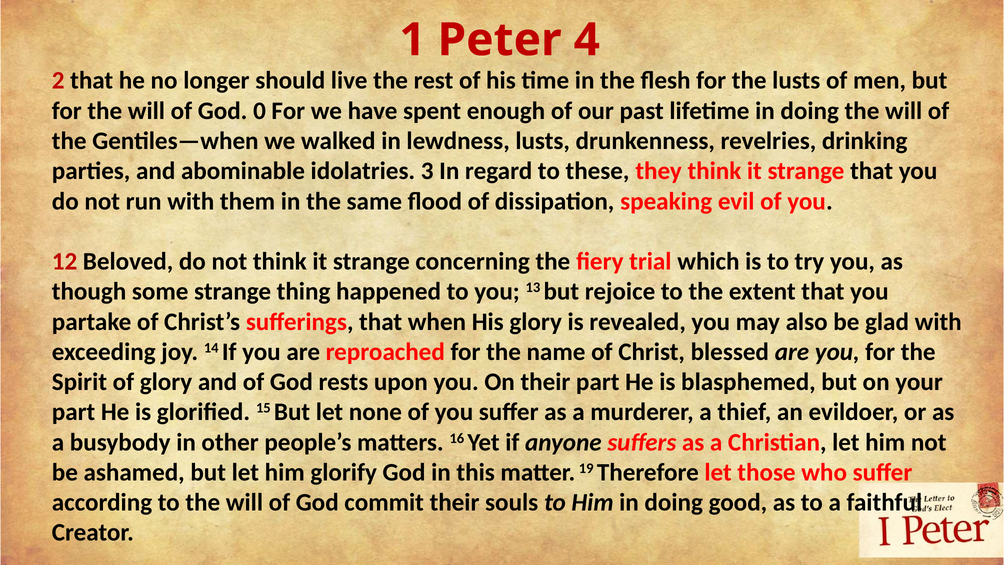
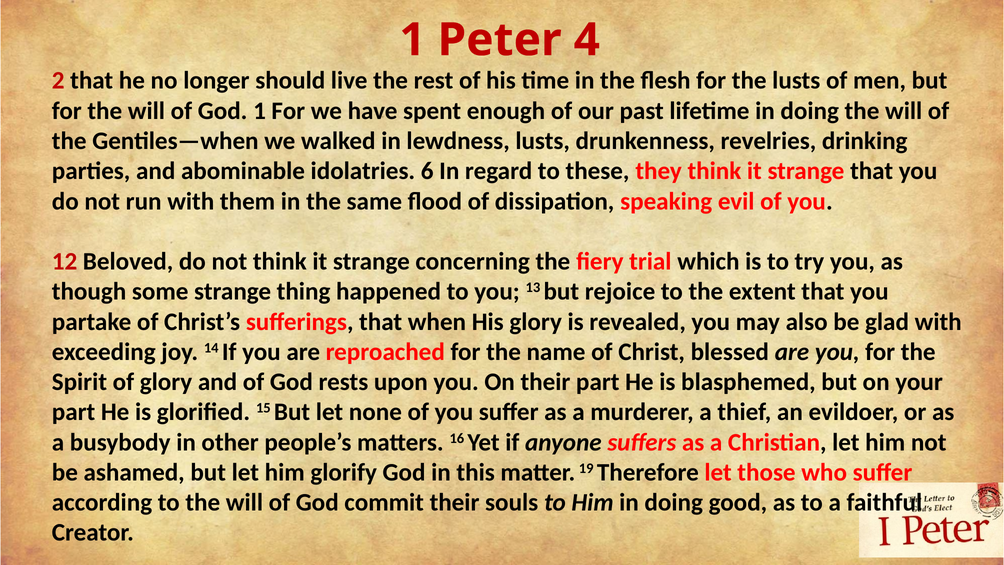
God 0: 0 -> 1
3: 3 -> 6
